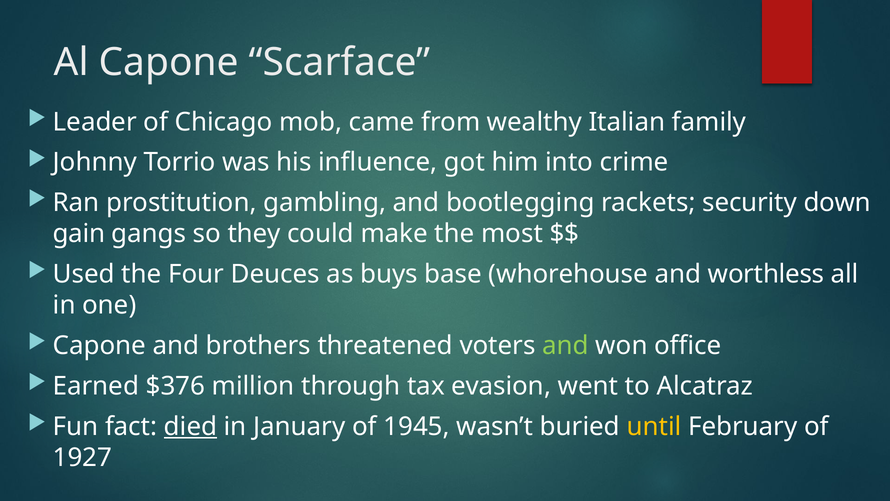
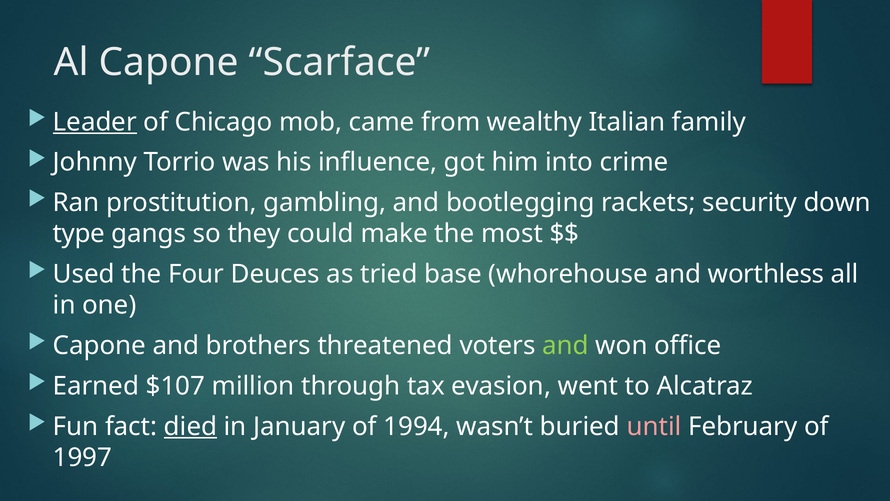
Leader underline: none -> present
gain: gain -> type
buys: buys -> tried
$376: $376 -> $107
1945: 1945 -> 1994
until colour: yellow -> pink
1927: 1927 -> 1997
